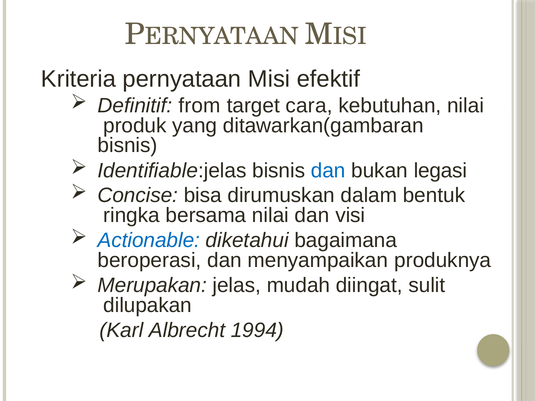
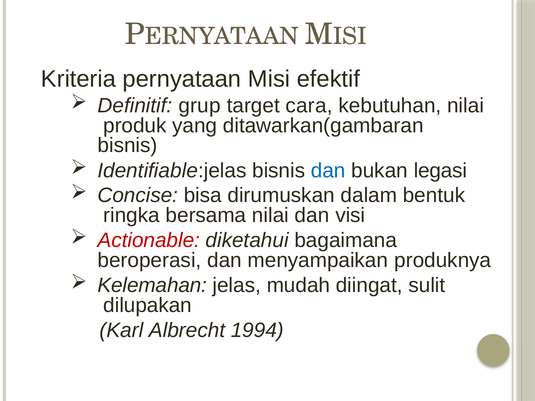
from: from -> grup
Actionable colour: blue -> red
Merupakan: Merupakan -> Kelemahan
